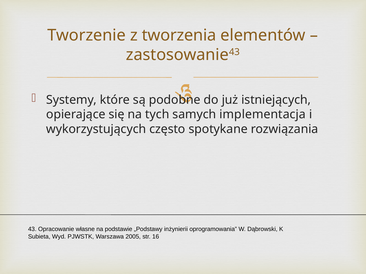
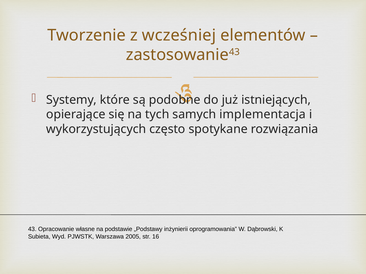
tworzenia: tworzenia -> wcześniej
